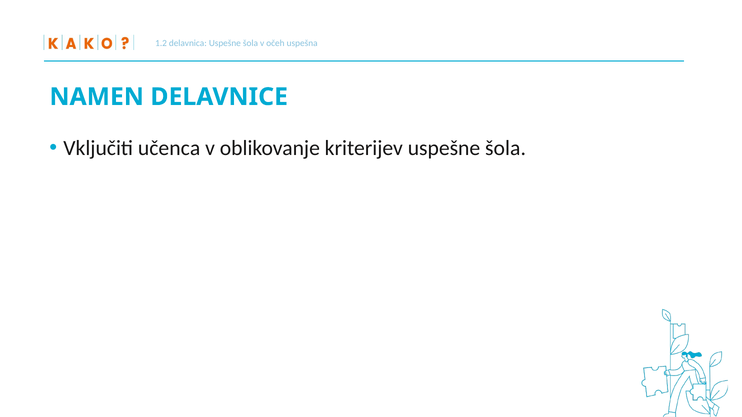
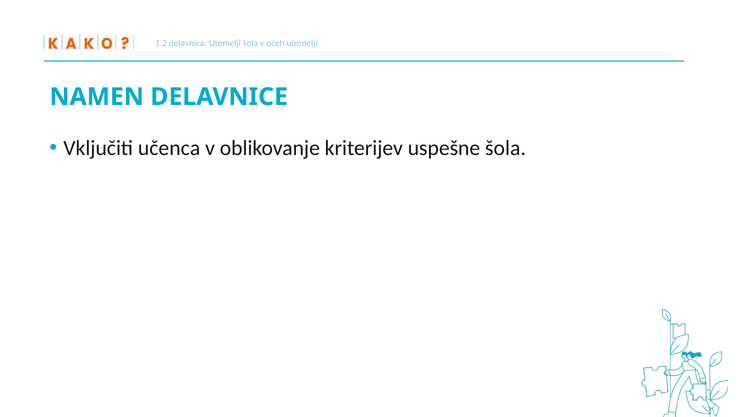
delavnica Uspešne: Uspešne -> Utemelji
očeh uspešna: uspešna -> utemelji
